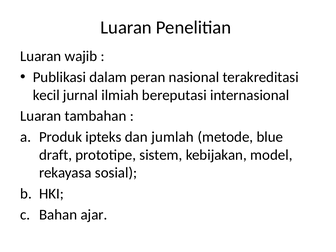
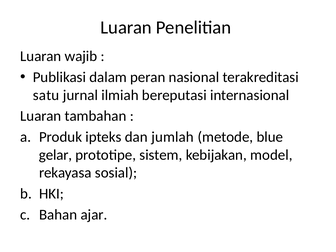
kecil: kecil -> satu
draft: draft -> gelar
